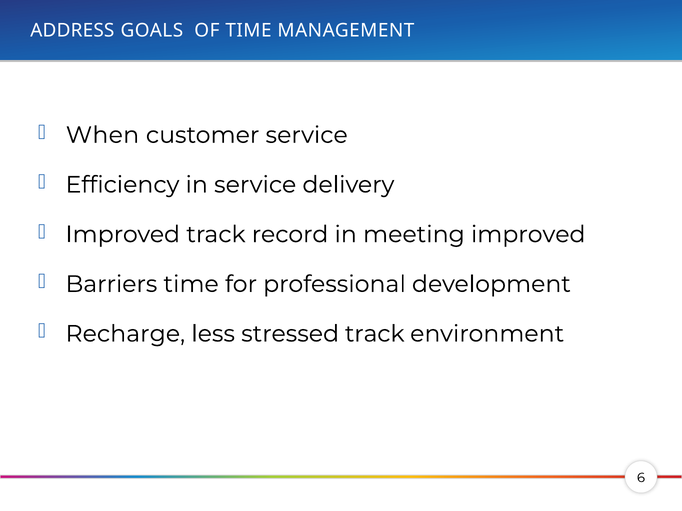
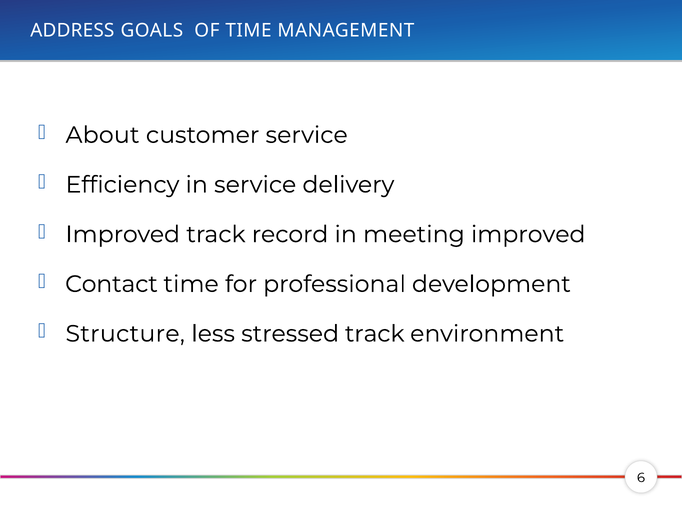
When: When -> About
Barriers: Barriers -> Contact
Recharge: Recharge -> Structure
